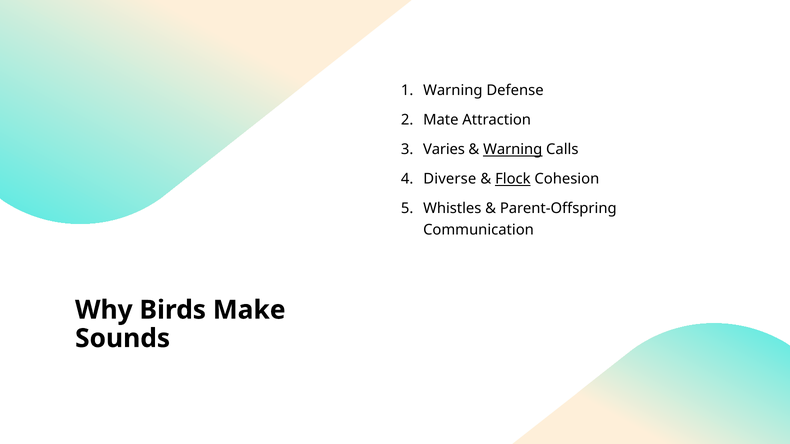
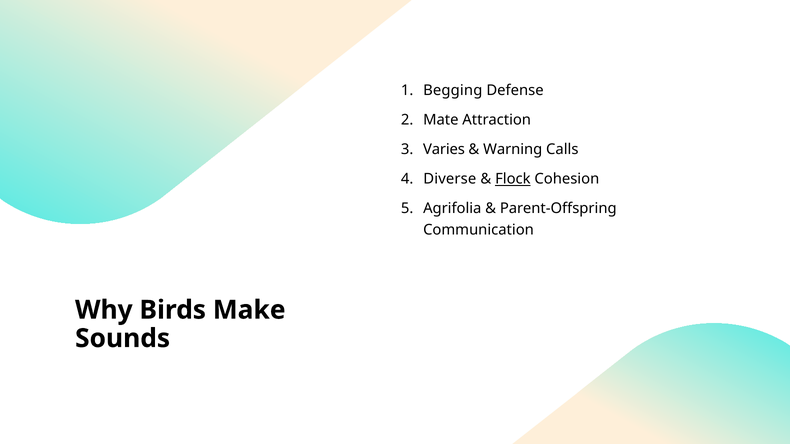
Warning at (453, 90): Warning -> Begging
Warning at (513, 150) underline: present -> none
Whistles: Whistles -> Agrifolia
